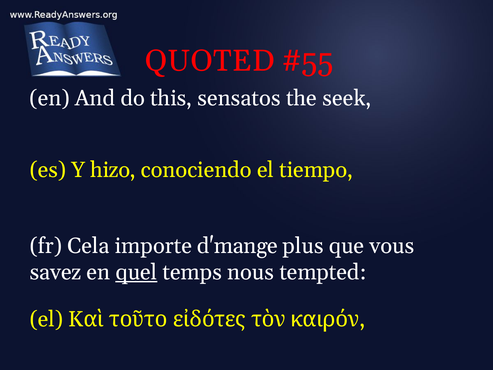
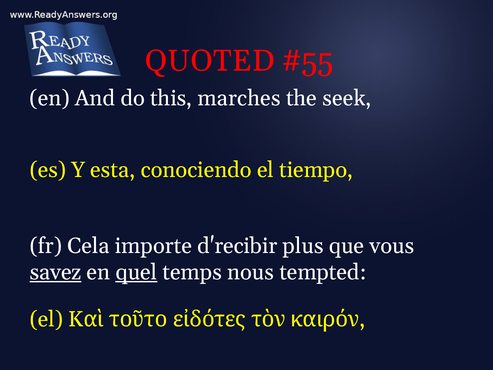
sensatos: sensatos -> marches
hizo: hizo -> esta
d'mange: d'mange -> d'recibir
savez underline: none -> present
